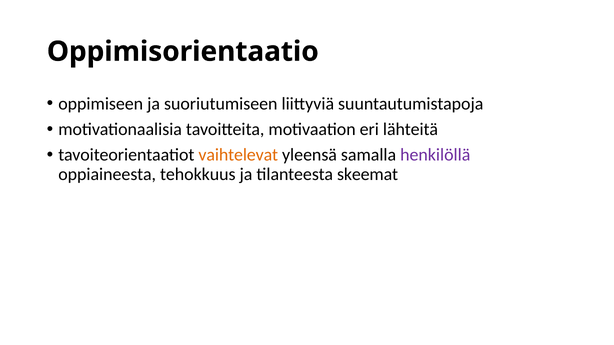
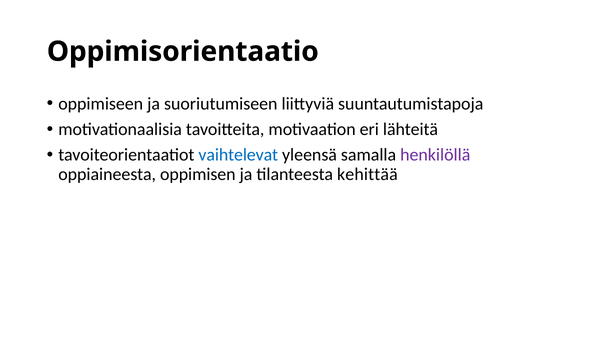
vaihtelevat colour: orange -> blue
tehokkuus: tehokkuus -> oppimisen
skeemat: skeemat -> kehittää
